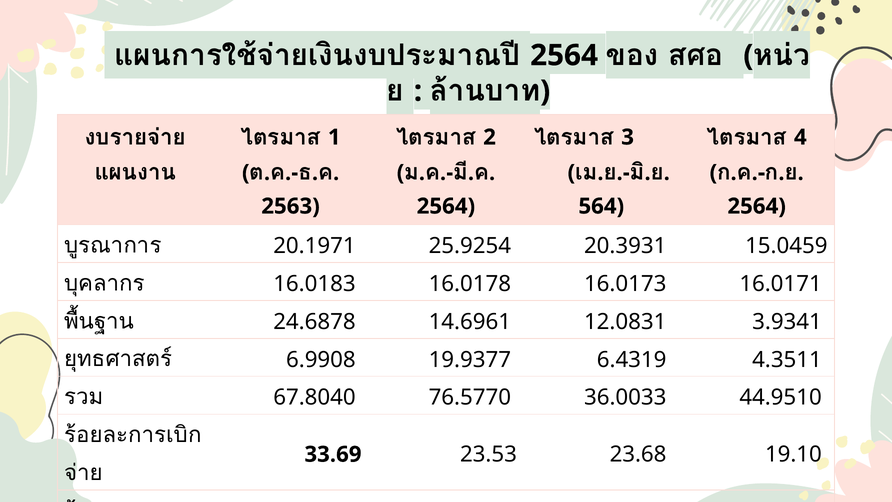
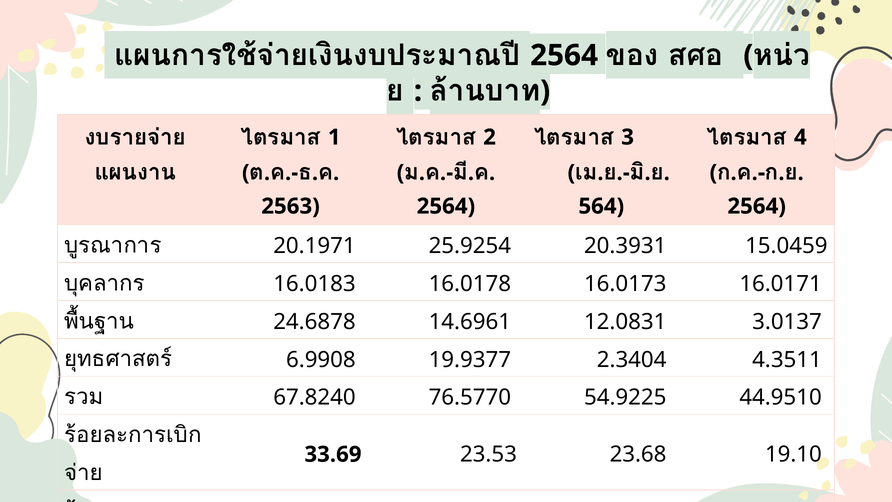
3.9341: 3.9341 -> 3.0137
6.4319: 6.4319 -> 2.3404
67.8040: 67.8040 -> 67.8240
36.0033: 36.0033 -> 54.9225
